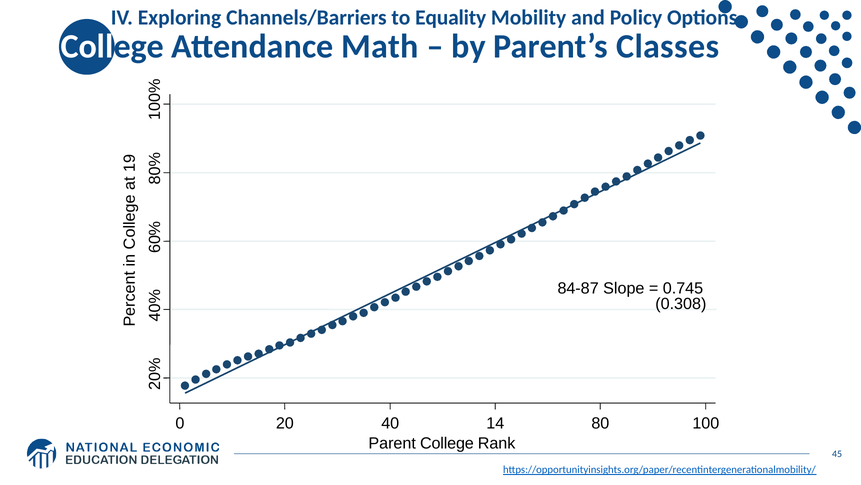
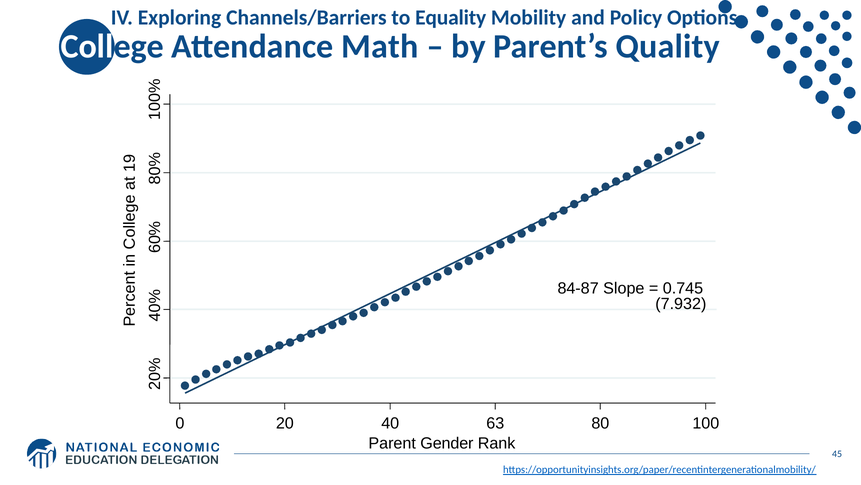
Classes: Classes -> Quality
0.308: 0.308 -> 7.932
14: 14 -> 63
Parent College: College -> Gender
